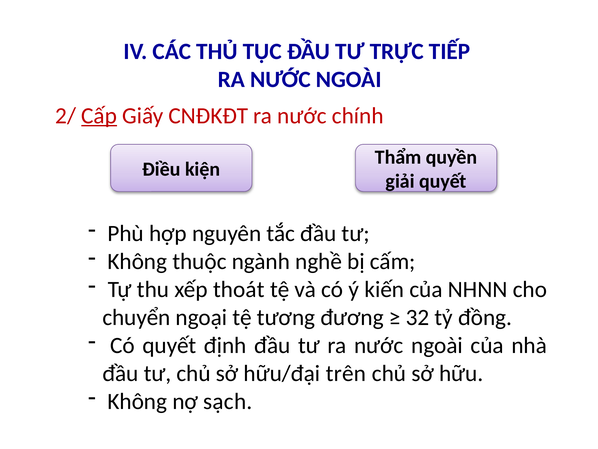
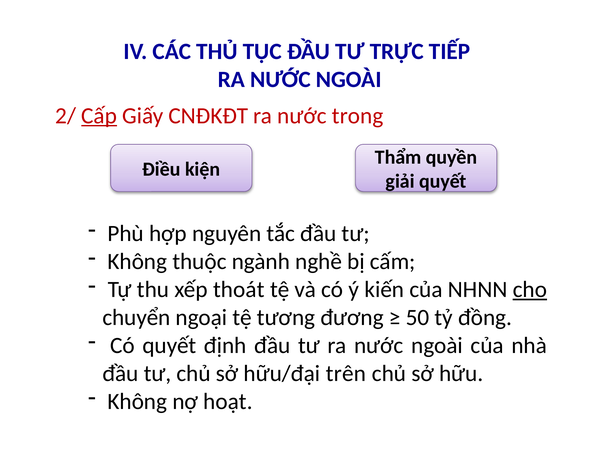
chính: chính -> trong
cho underline: none -> present
32: 32 -> 50
sạch: sạch -> hoạt
